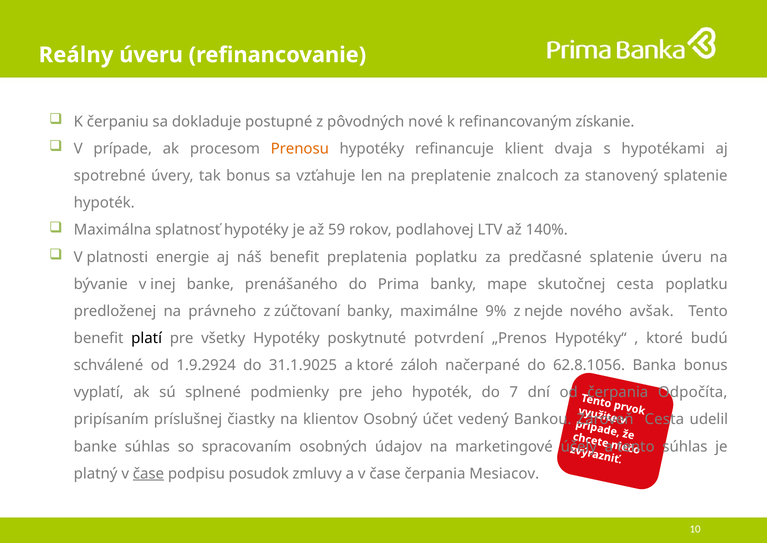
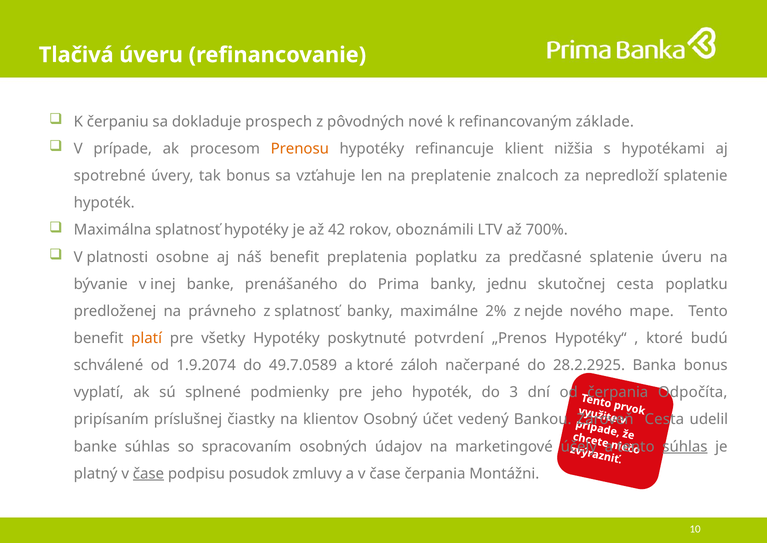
Reálny: Reálny -> Tlačivá
postupné: postupné -> prospech
získanie: získanie -> základe
dvaja: dvaja -> nižšia
stanovený: stanovený -> nepredloží
59: 59 -> 42
podlahovej: podlahovej -> oboznámili
140%: 140% -> 700%
energie: energie -> osobne
mape: mape -> jednu
z zúčtovaní: zúčtovaní -> splatnosť
9%: 9% -> 2%
avšak: avšak -> mape
platí colour: black -> orange
1.9.2924: 1.9.2924 -> 1.9.2074
31.1.9025: 31.1.9025 -> 49.7.0589
62.8.1056: 62.8.1056 -> 28.2.2925
7: 7 -> 3
súhlas at (685, 446) underline: none -> present
Mesiacov: Mesiacov -> Montážni
